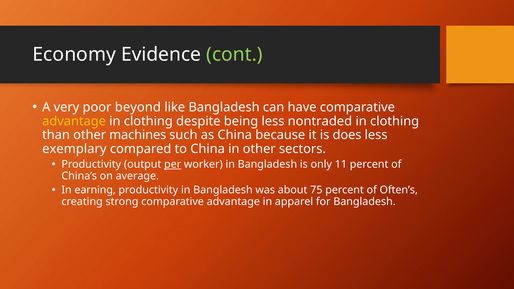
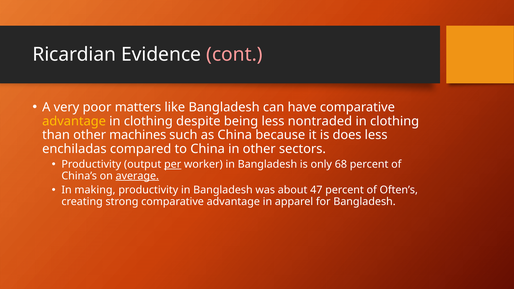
Economy: Economy -> Ricardian
cont colour: light green -> pink
beyond: beyond -> matters
exemplary: exemplary -> enchiladas
11: 11 -> 68
average underline: none -> present
earning: earning -> making
75: 75 -> 47
